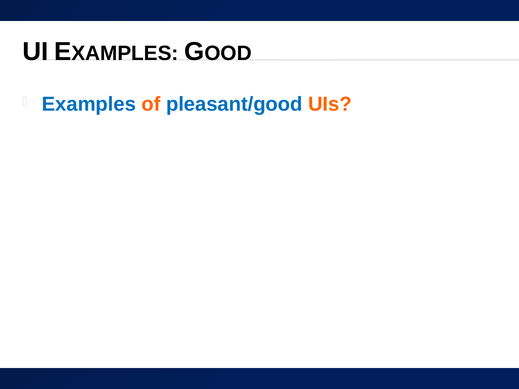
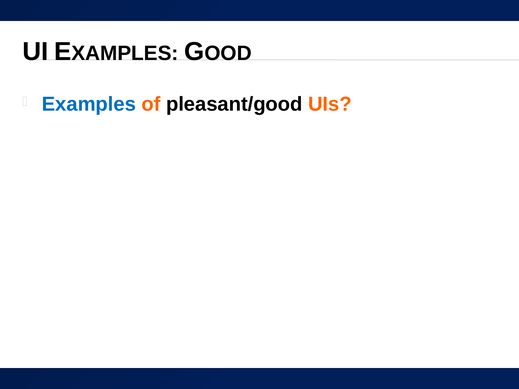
pleasant/good colour: blue -> black
